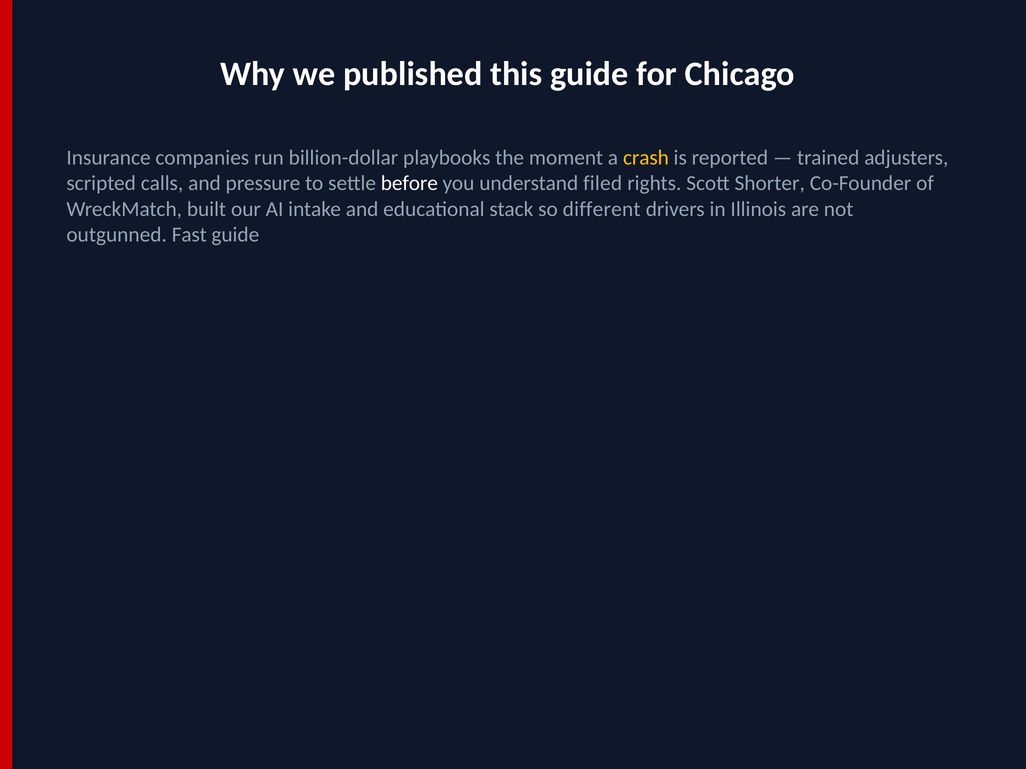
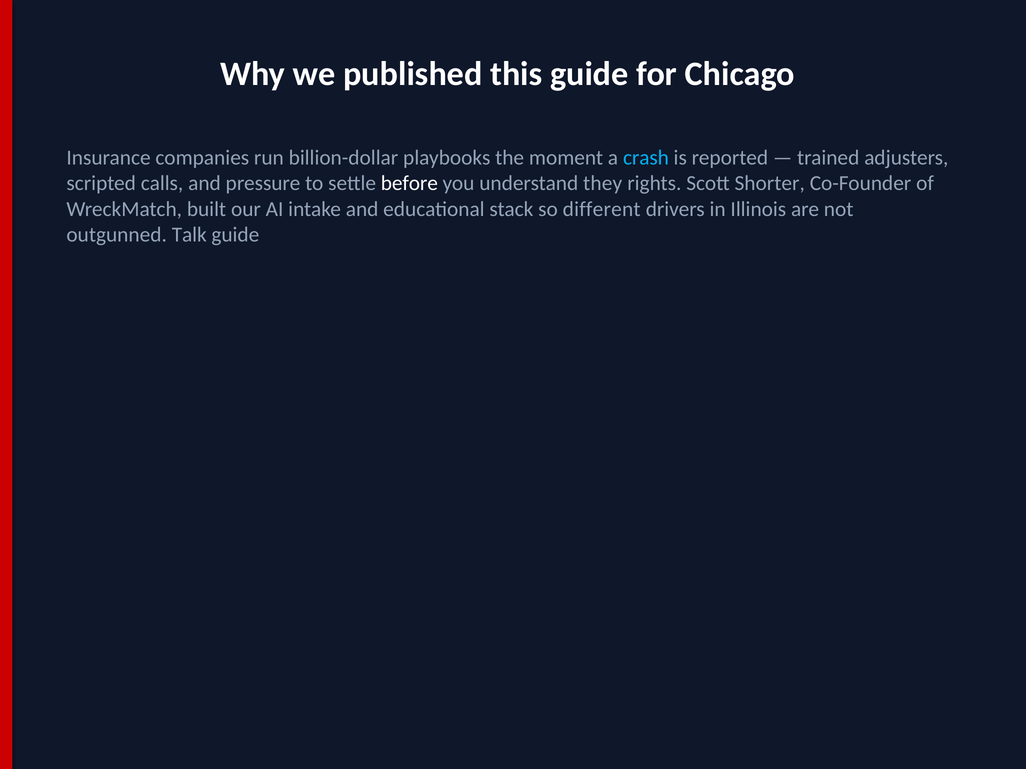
crash colour: yellow -> light blue
filed: filed -> they
Fast: Fast -> Talk
